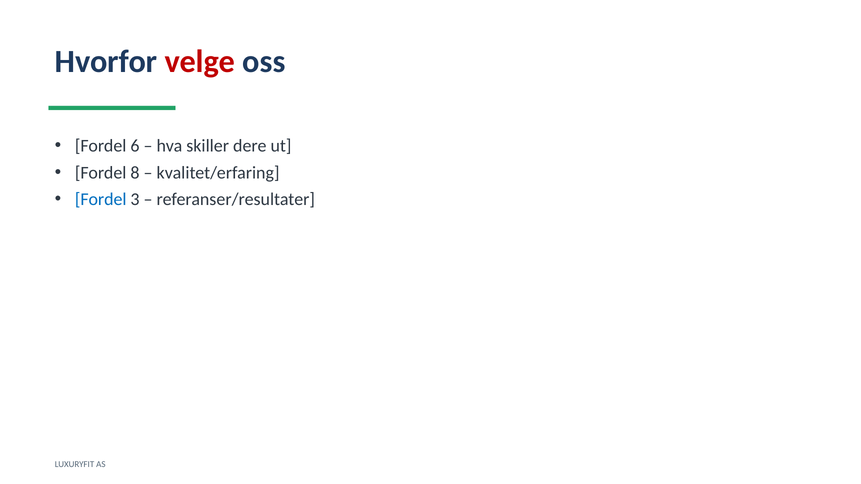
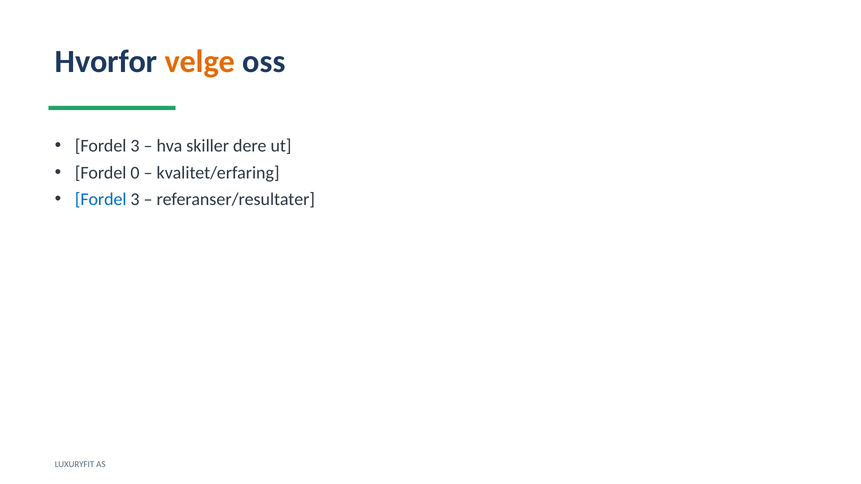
velge colour: red -> orange
6 at (135, 146): 6 -> 3
8: 8 -> 0
